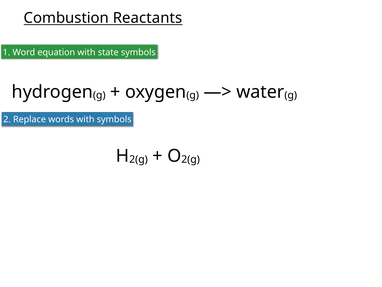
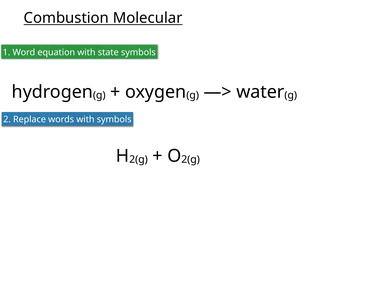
Reactants: Reactants -> Molecular
